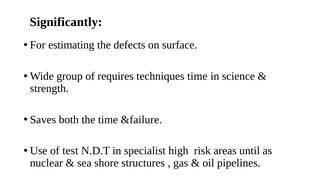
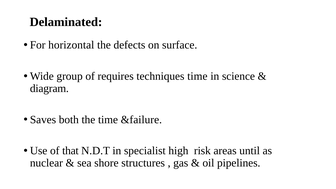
Significantly: Significantly -> Delaminated
estimating: estimating -> horizontal
strength: strength -> diagram
test: test -> that
